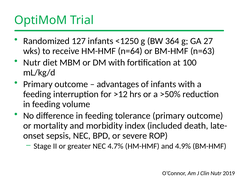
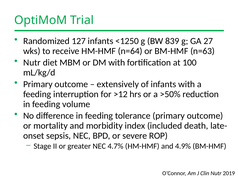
364: 364 -> 839
advantages: advantages -> extensively
